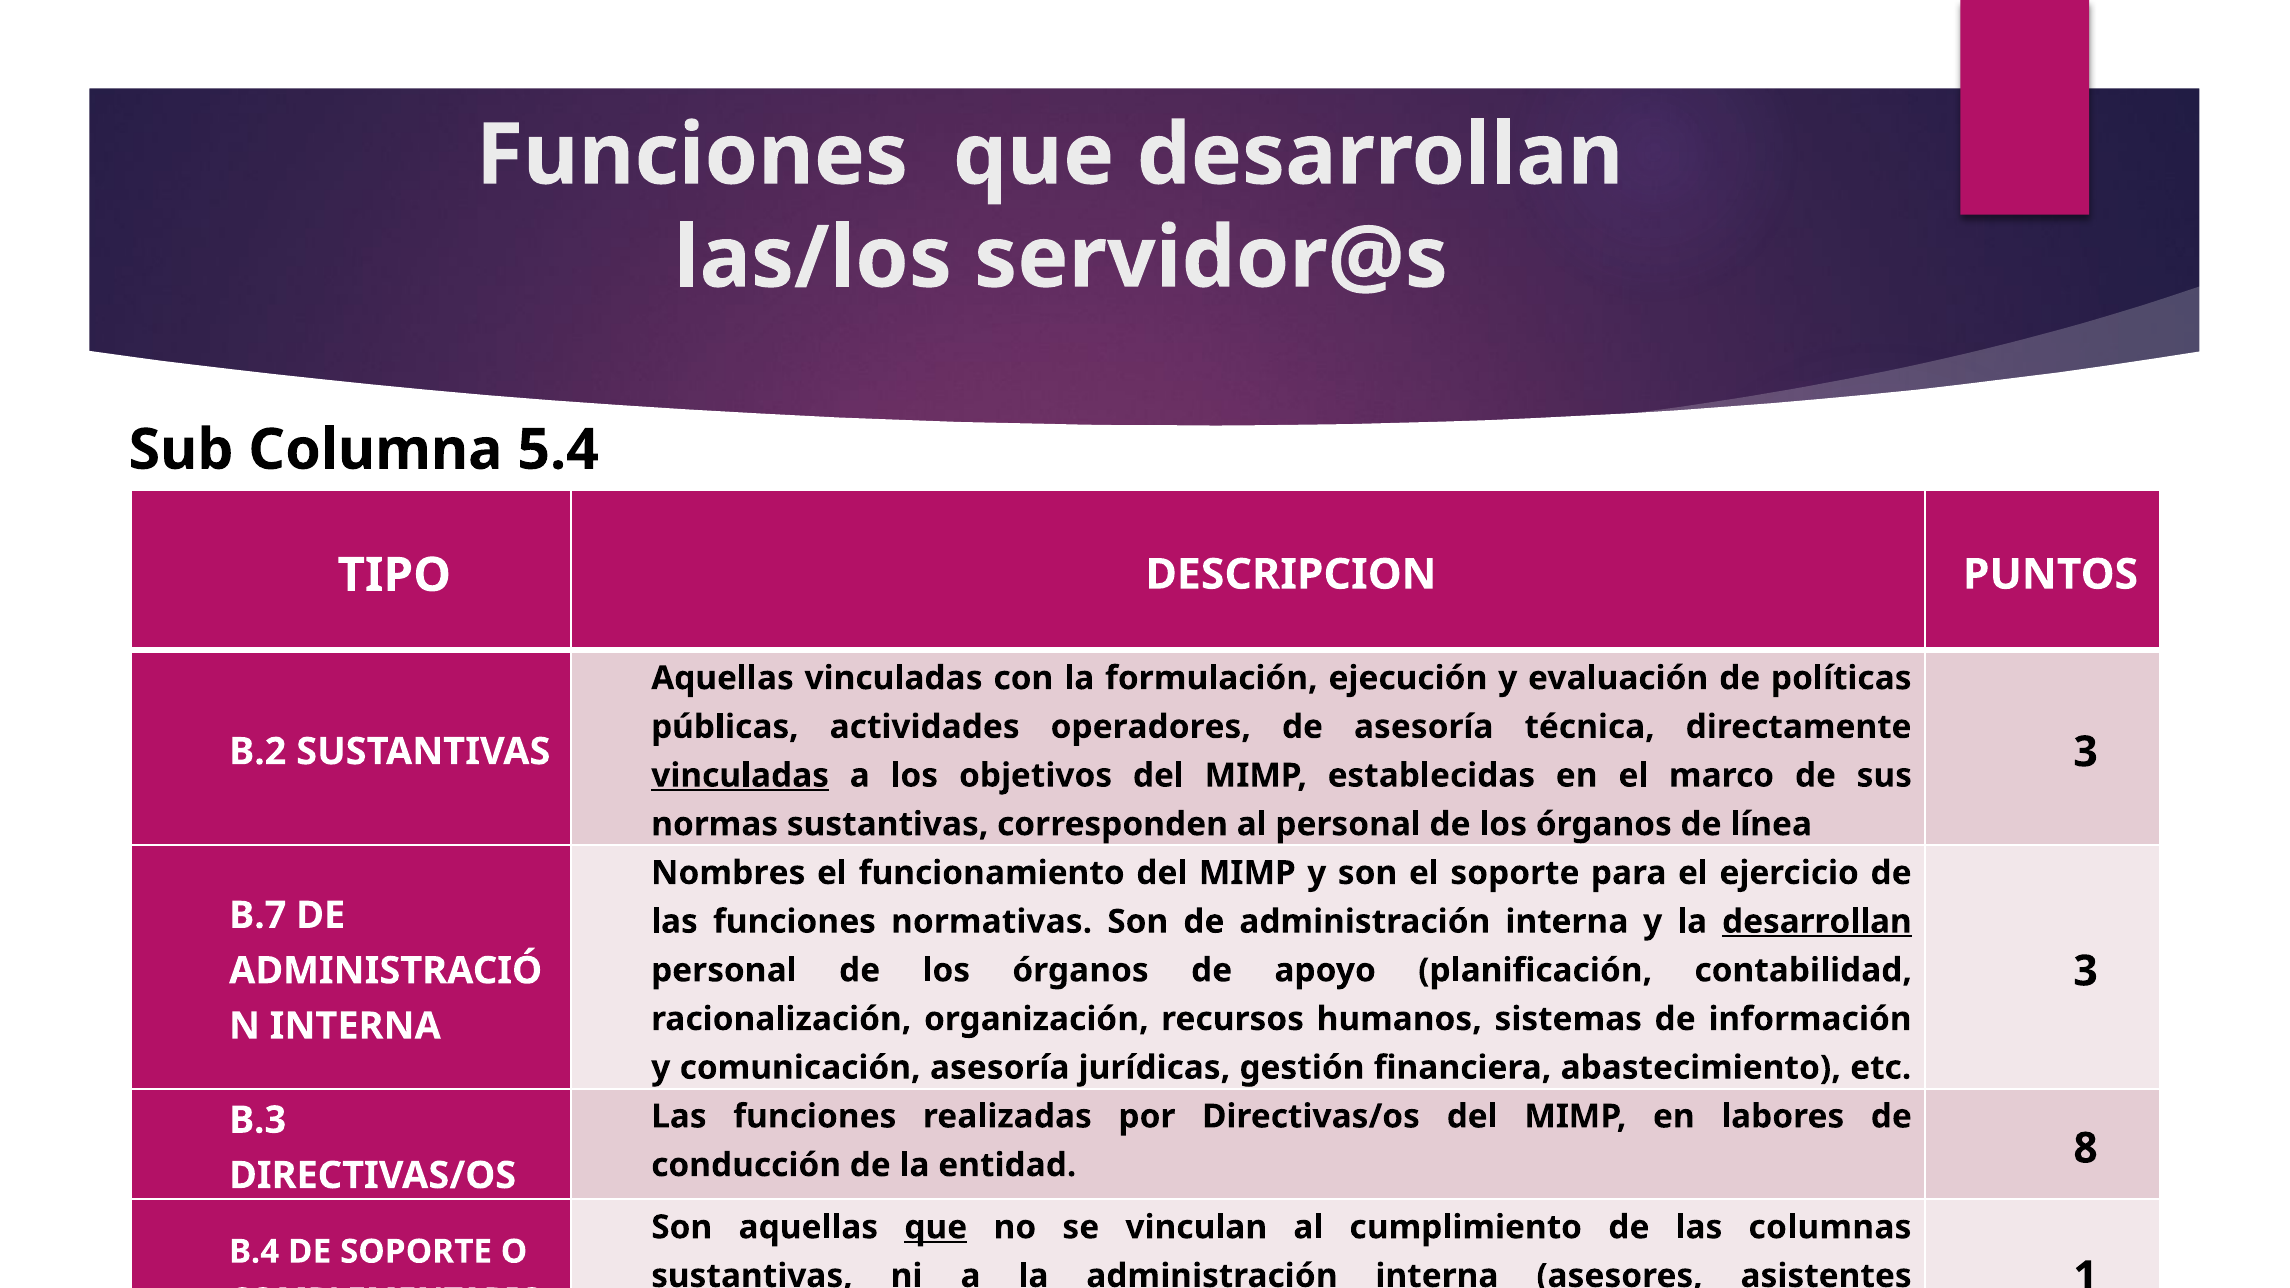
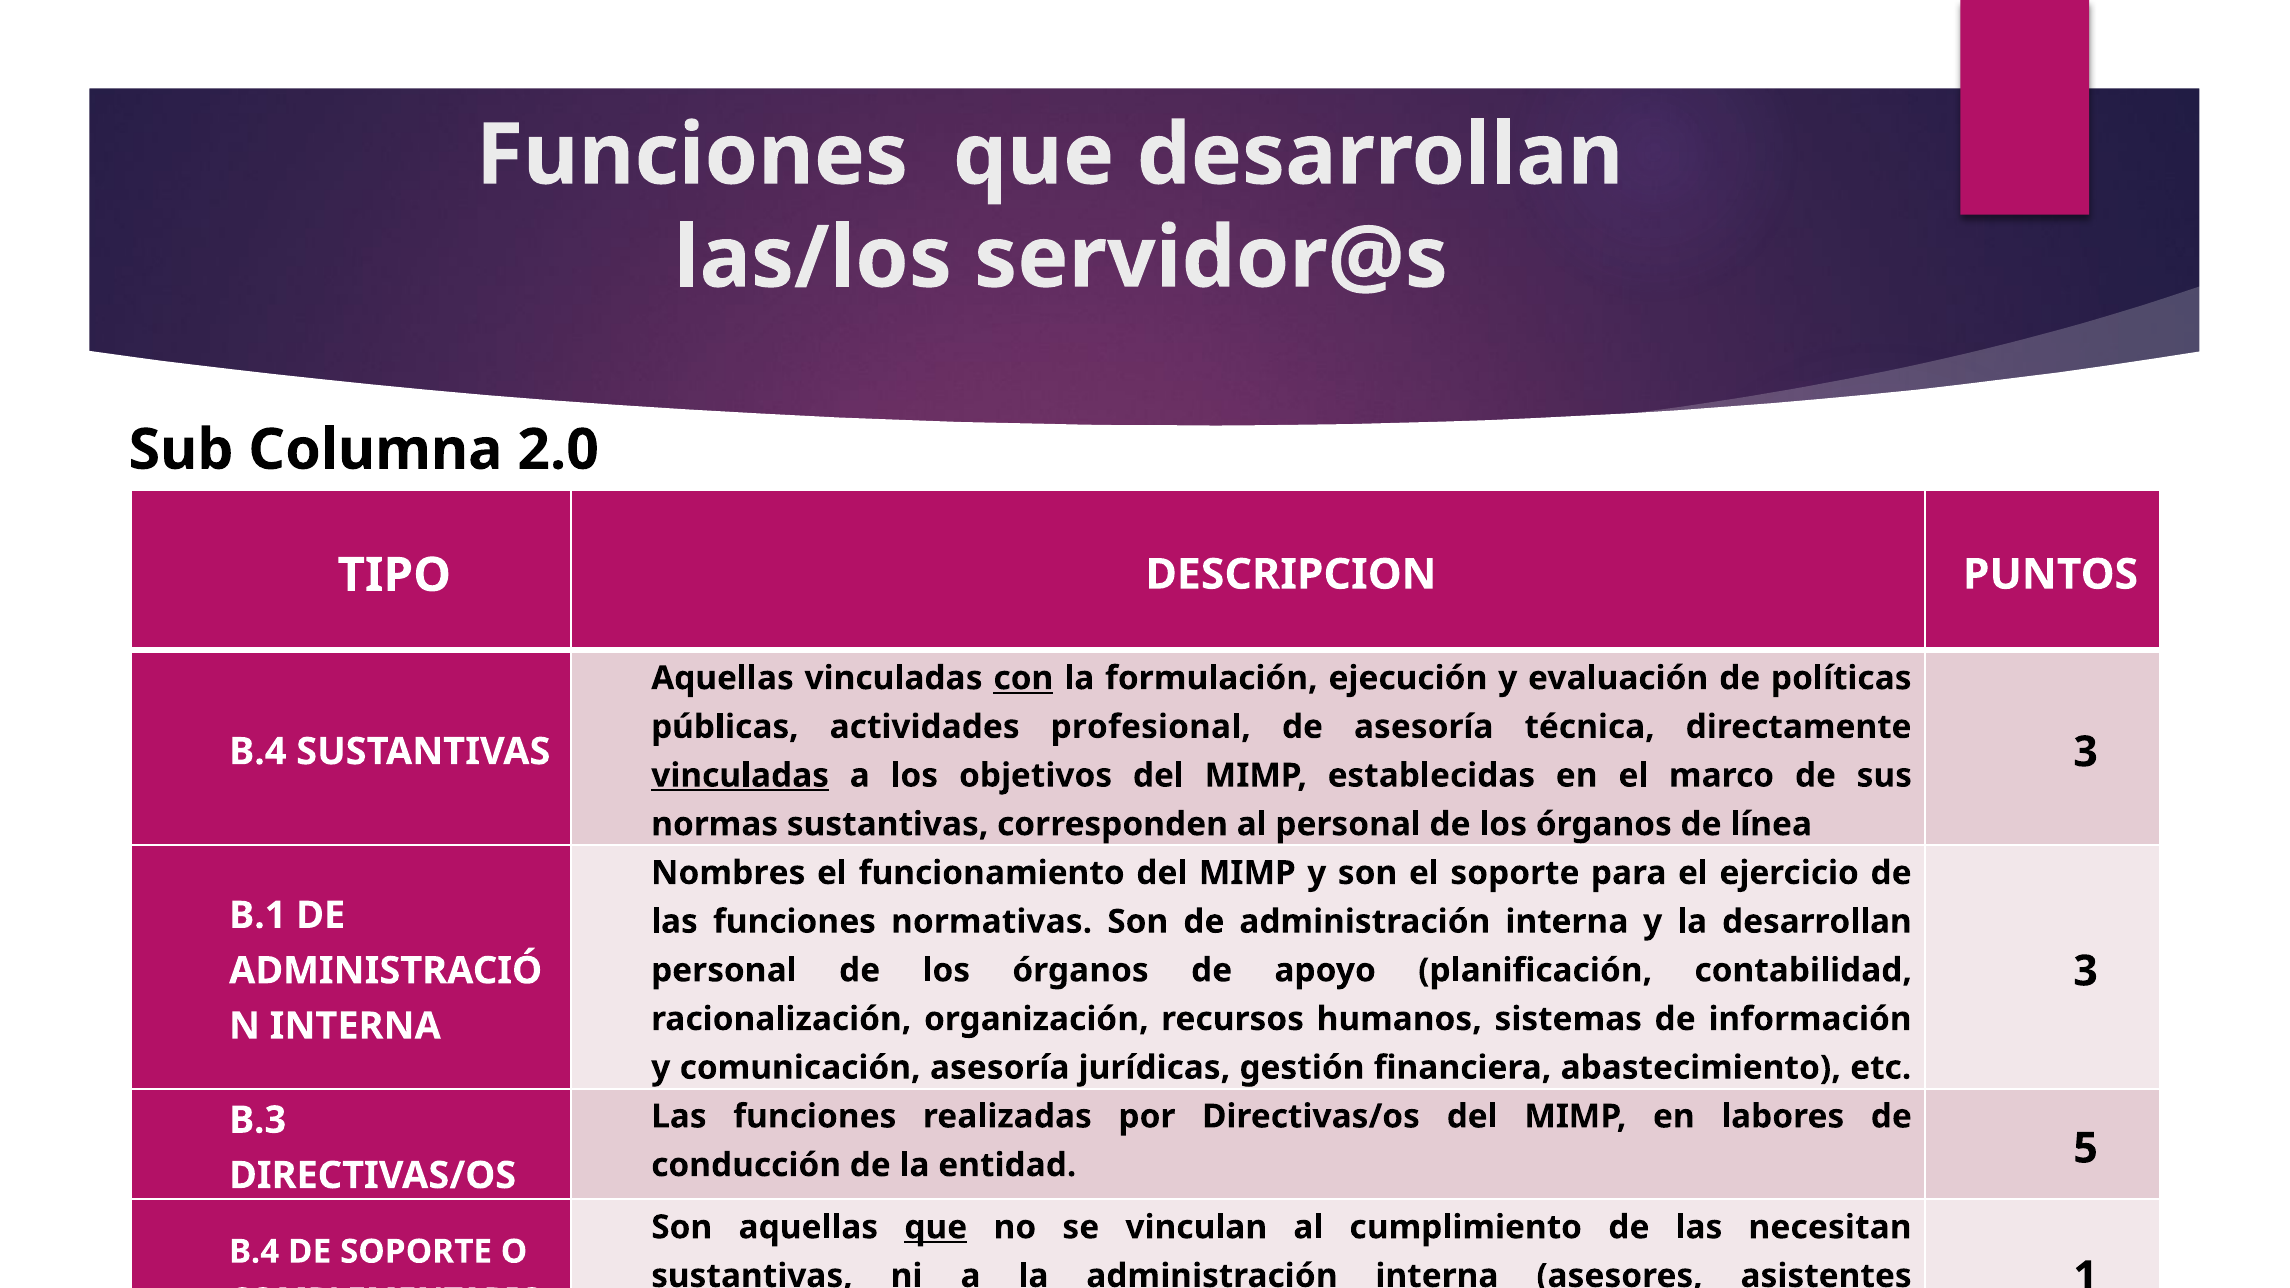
5.4: 5.4 -> 2.0
con underline: none -> present
actividades operadores: operadores -> profesional
B.2 at (258, 752): B.2 -> B.4
B.7: B.7 -> B.1
desarrollan at (1817, 922) underline: present -> none
8: 8 -> 5
columnas: columnas -> necesitan
